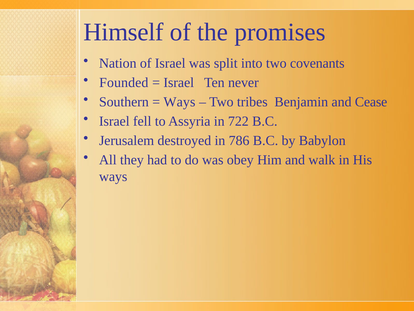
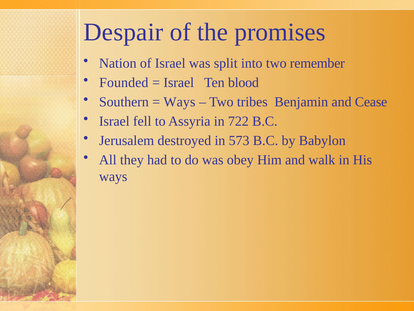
Himself: Himself -> Despair
covenants: covenants -> remember
never: never -> blood
786: 786 -> 573
